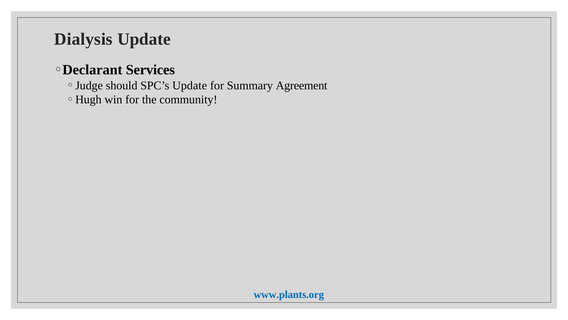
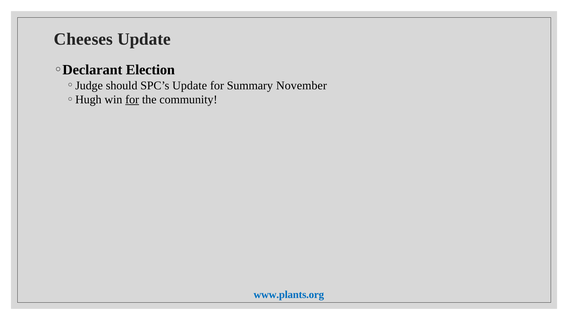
Dialysis: Dialysis -> Cheeses
Services: Services -> Election
Agreement: Agreement -> November
for at (132, 100) underline: none -> present
